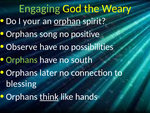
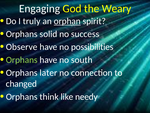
Engaging colour: light green -> white
your: your -> truly
song: song -> solid
positive: positive -> success
blessing: blessing -> changed
think underline: present -> none
hands: hands -> needy
